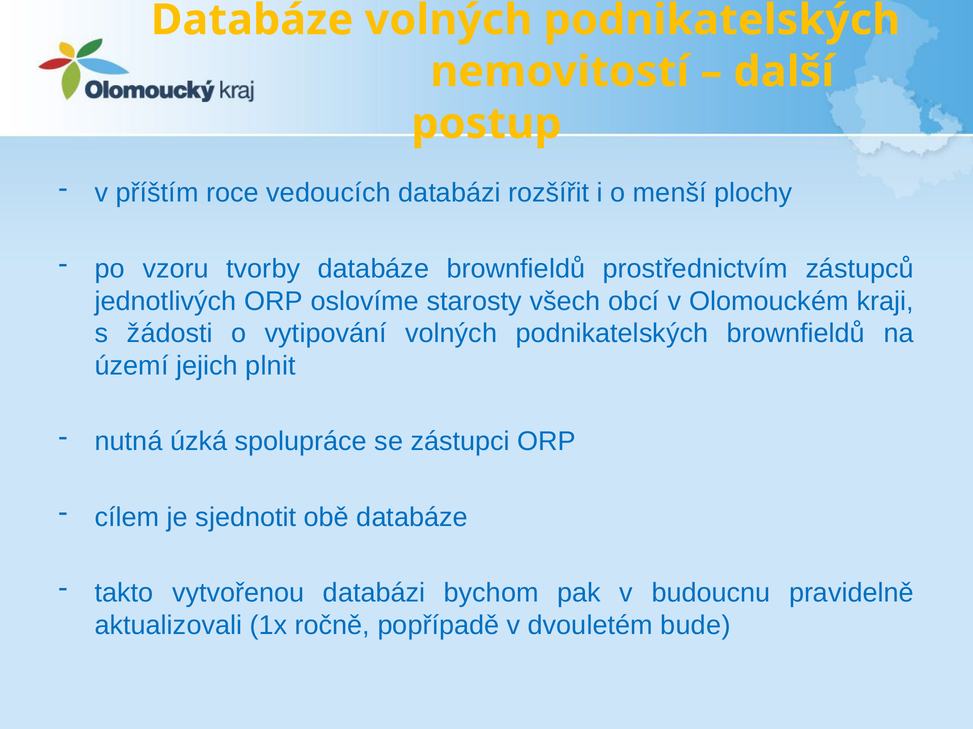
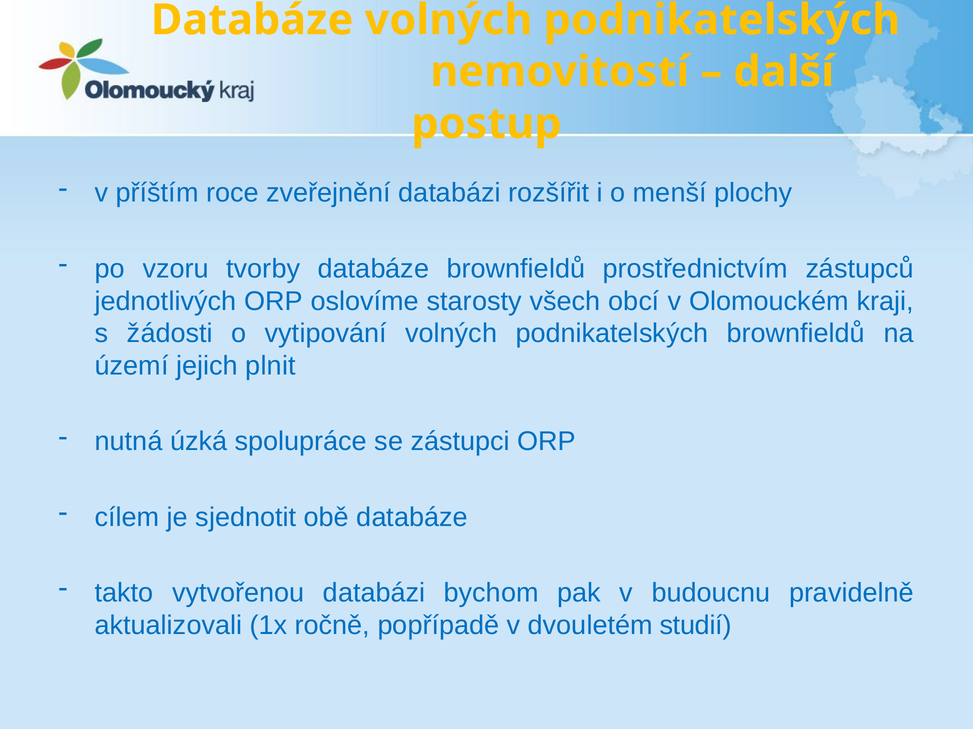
vedoucích: vedoucích -> zveřejnění
bude: bude -> studií
